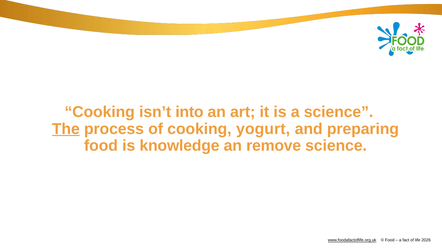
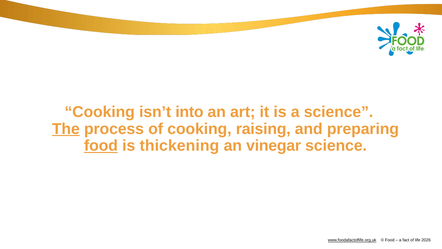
yogurt: yogurt -> raising
food at (101, 146) underline: none -> present
knowledge: knowledge -> thickening
remove: remove -> vinegar
